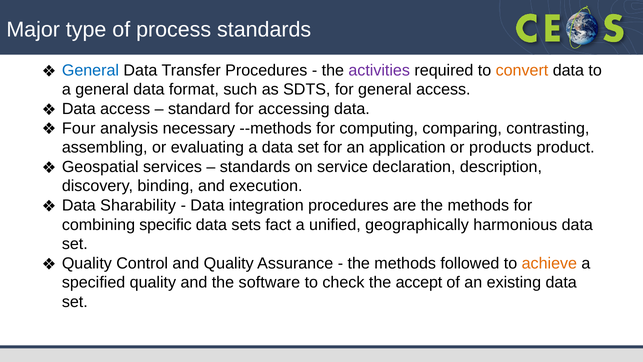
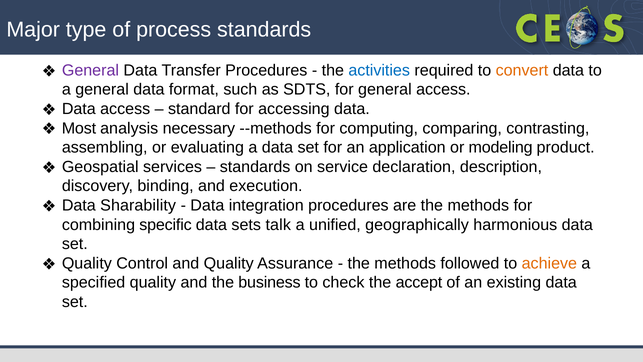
General at (90, 70) colour: blue -> purple
activities colour: purple -> blue
Four: Four -> Most
products: products -> modeling
fact: fact -> talk
software: software -> business
